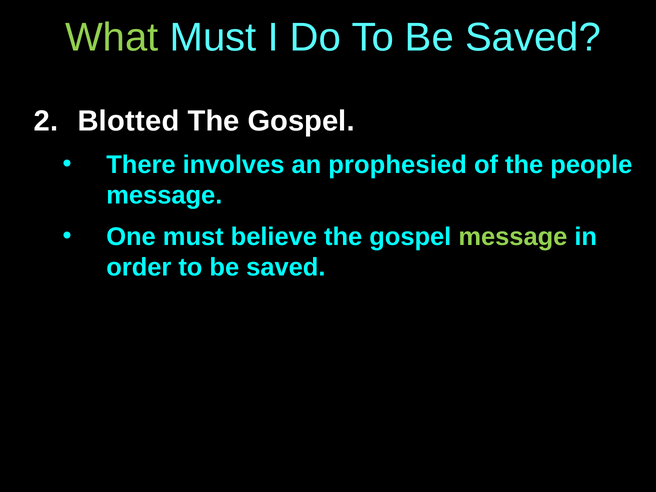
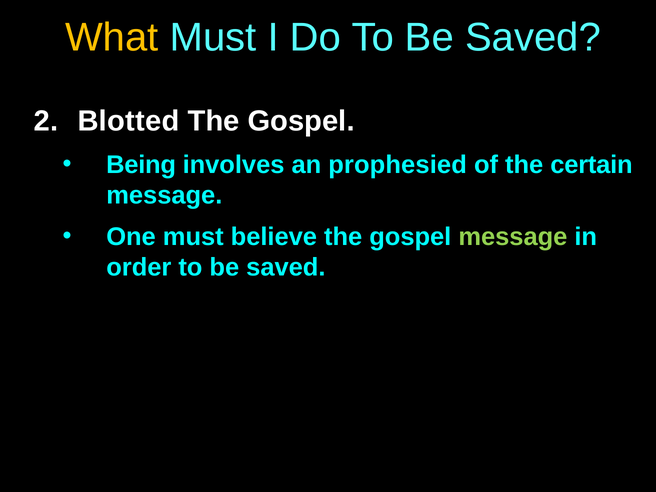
What colour: light green -> yellow
There: There -> Being
people: people -> certain
